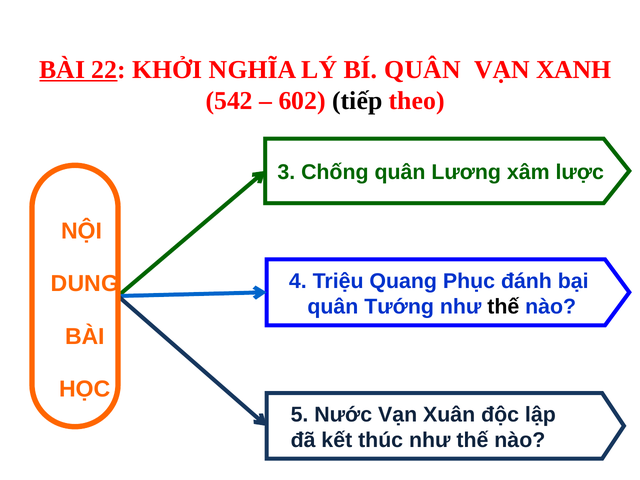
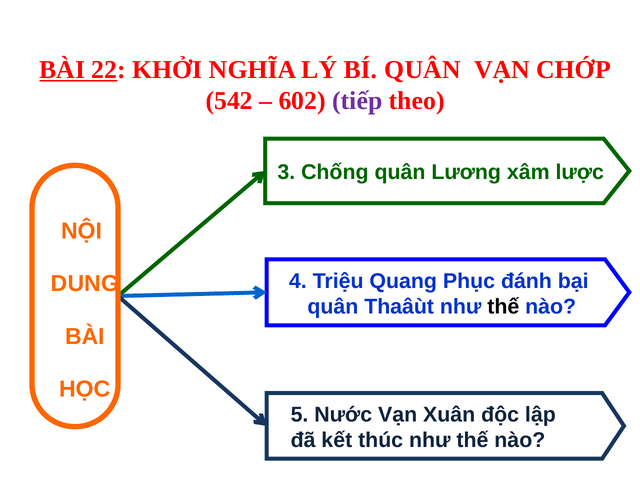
XANH: XANH -> CHỚP
tiếp colour: black -> purple
Tướng: Tướng -> Thaâùt
